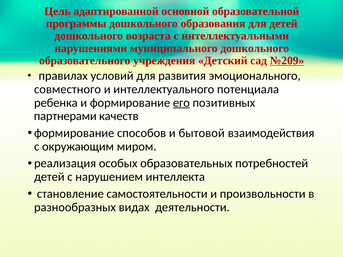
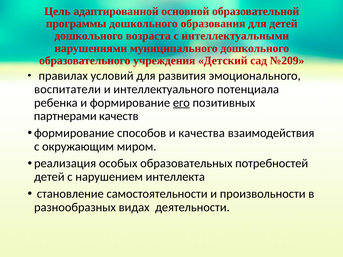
№209 underline: present -> none
совместного: совместного -> воспитатели
бытовой: бытовой -> качества
